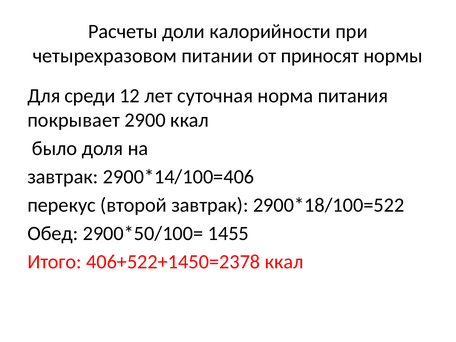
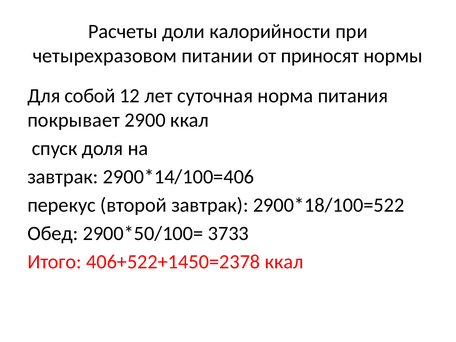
среди: среди -> собой
было: было -> спуск
1455: 1455 -> 3733
